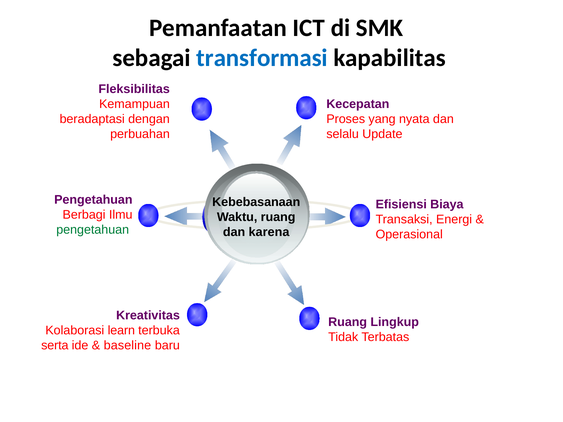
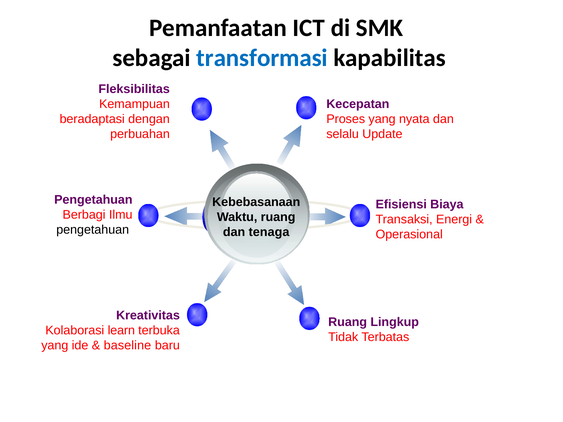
pengetahuan at (93, 230) colour: green -> black
karena: karena -> tenaga
serta at (55, 346): serta -> yang
